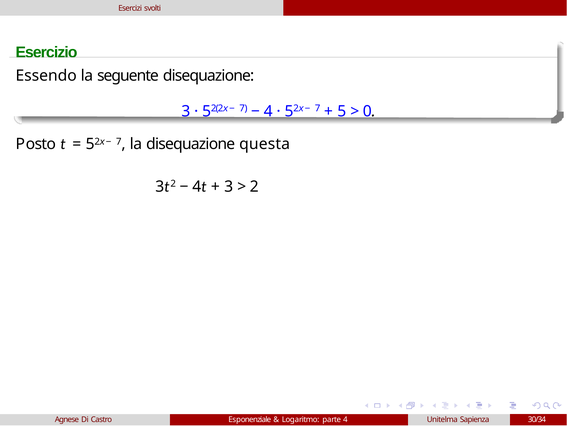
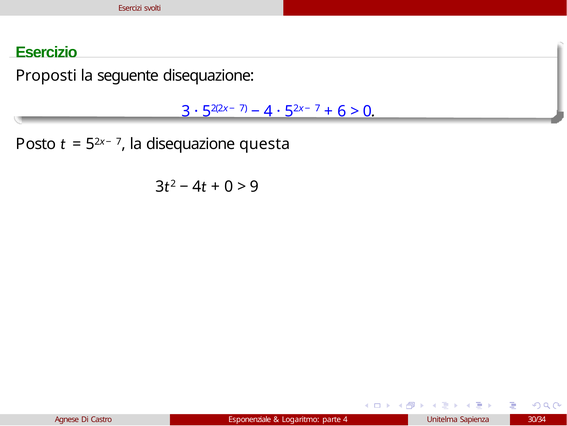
Essendo: Essendo -> Proposti
5: 5 -> 6
3 at (229, 187): 3 -> 0
2: 2 -> 9
